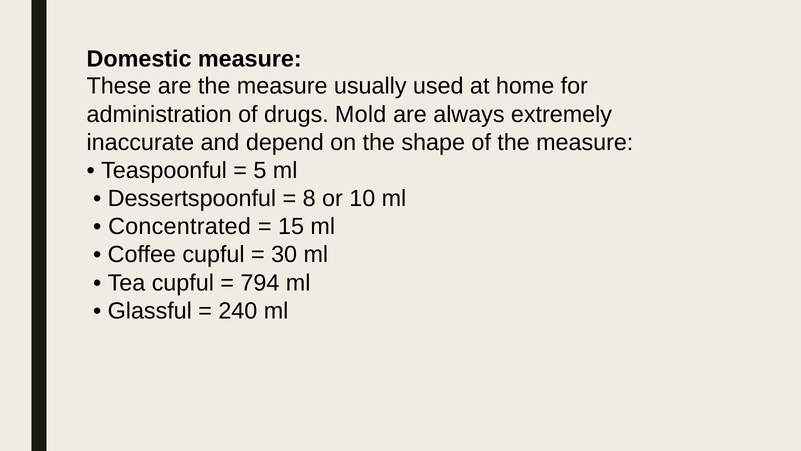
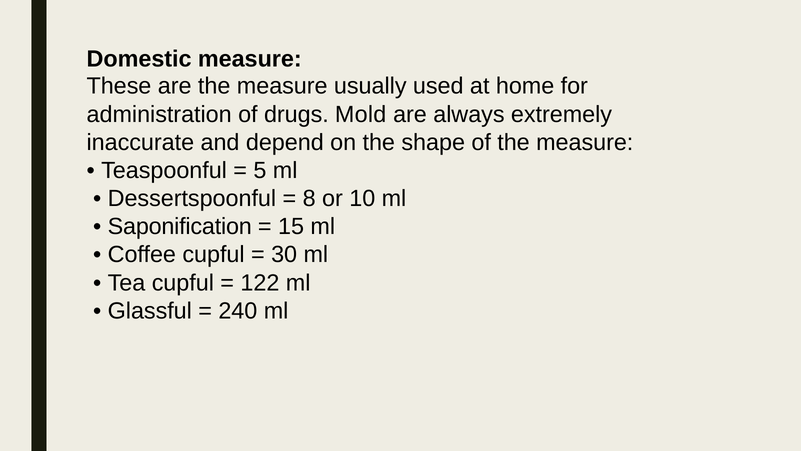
Concentrated: Concentrated -> Saponification
794: 794 -> 122
